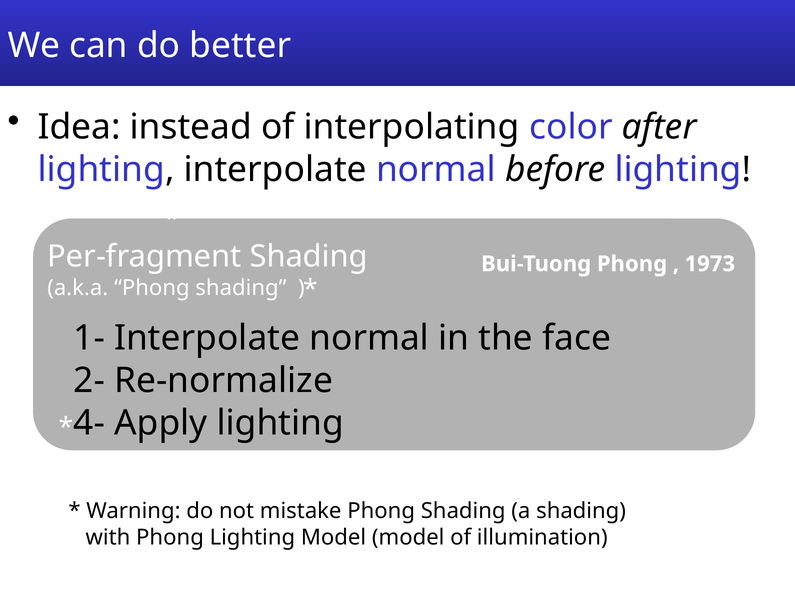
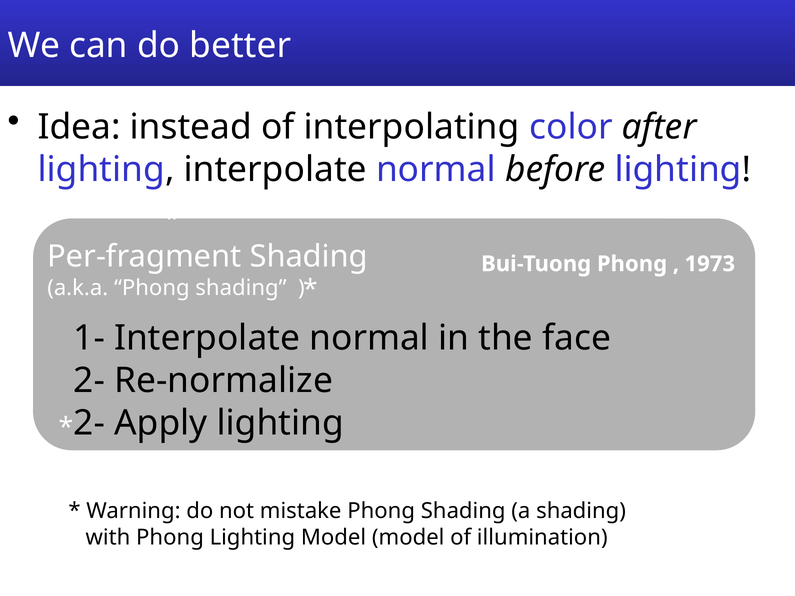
4- at (89, 423): 4- -> 2-
